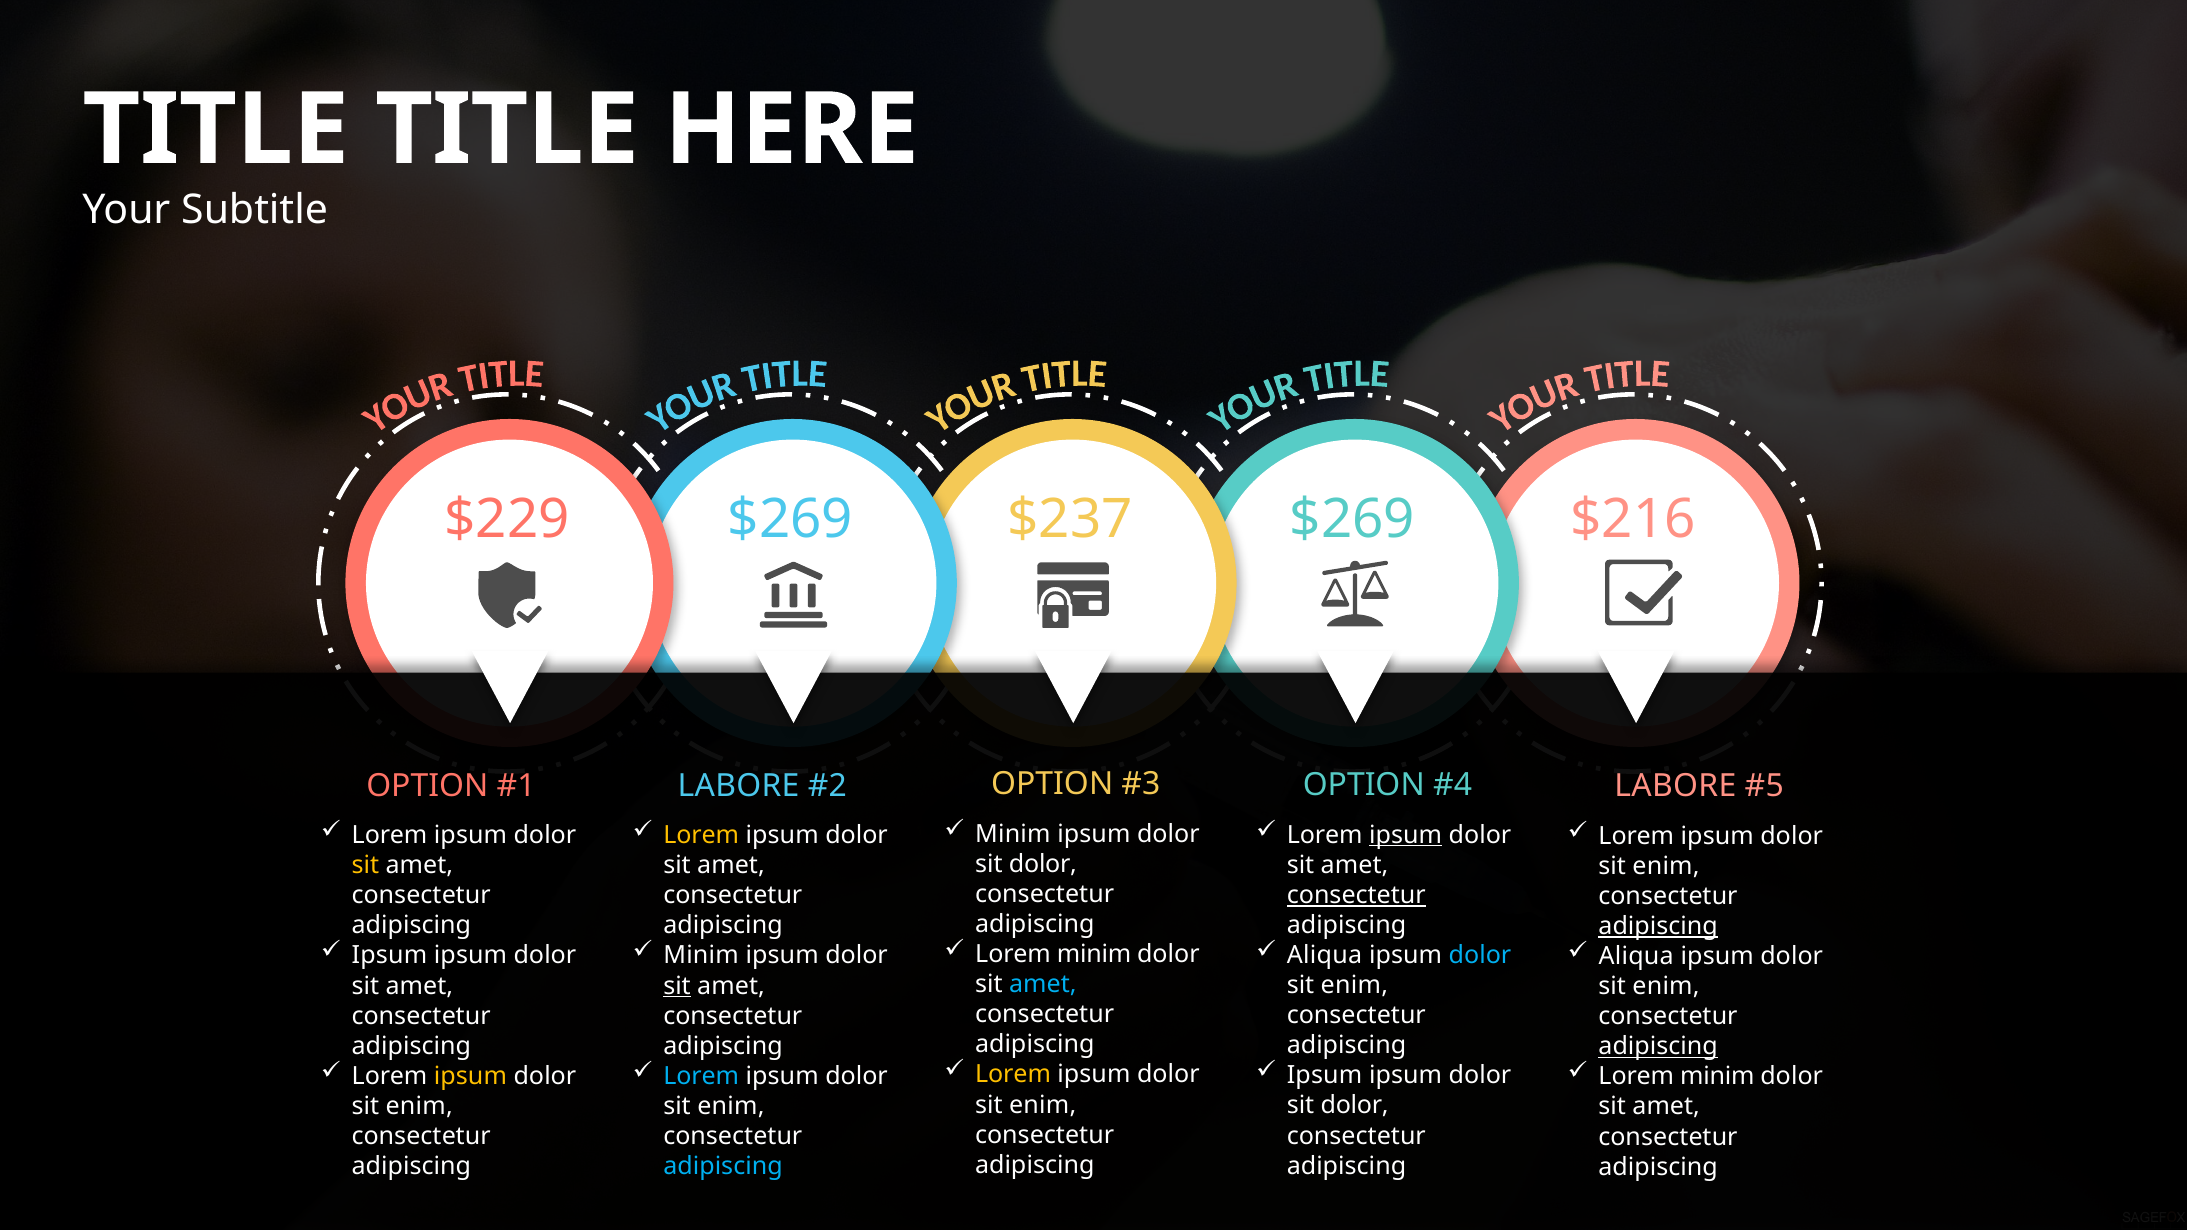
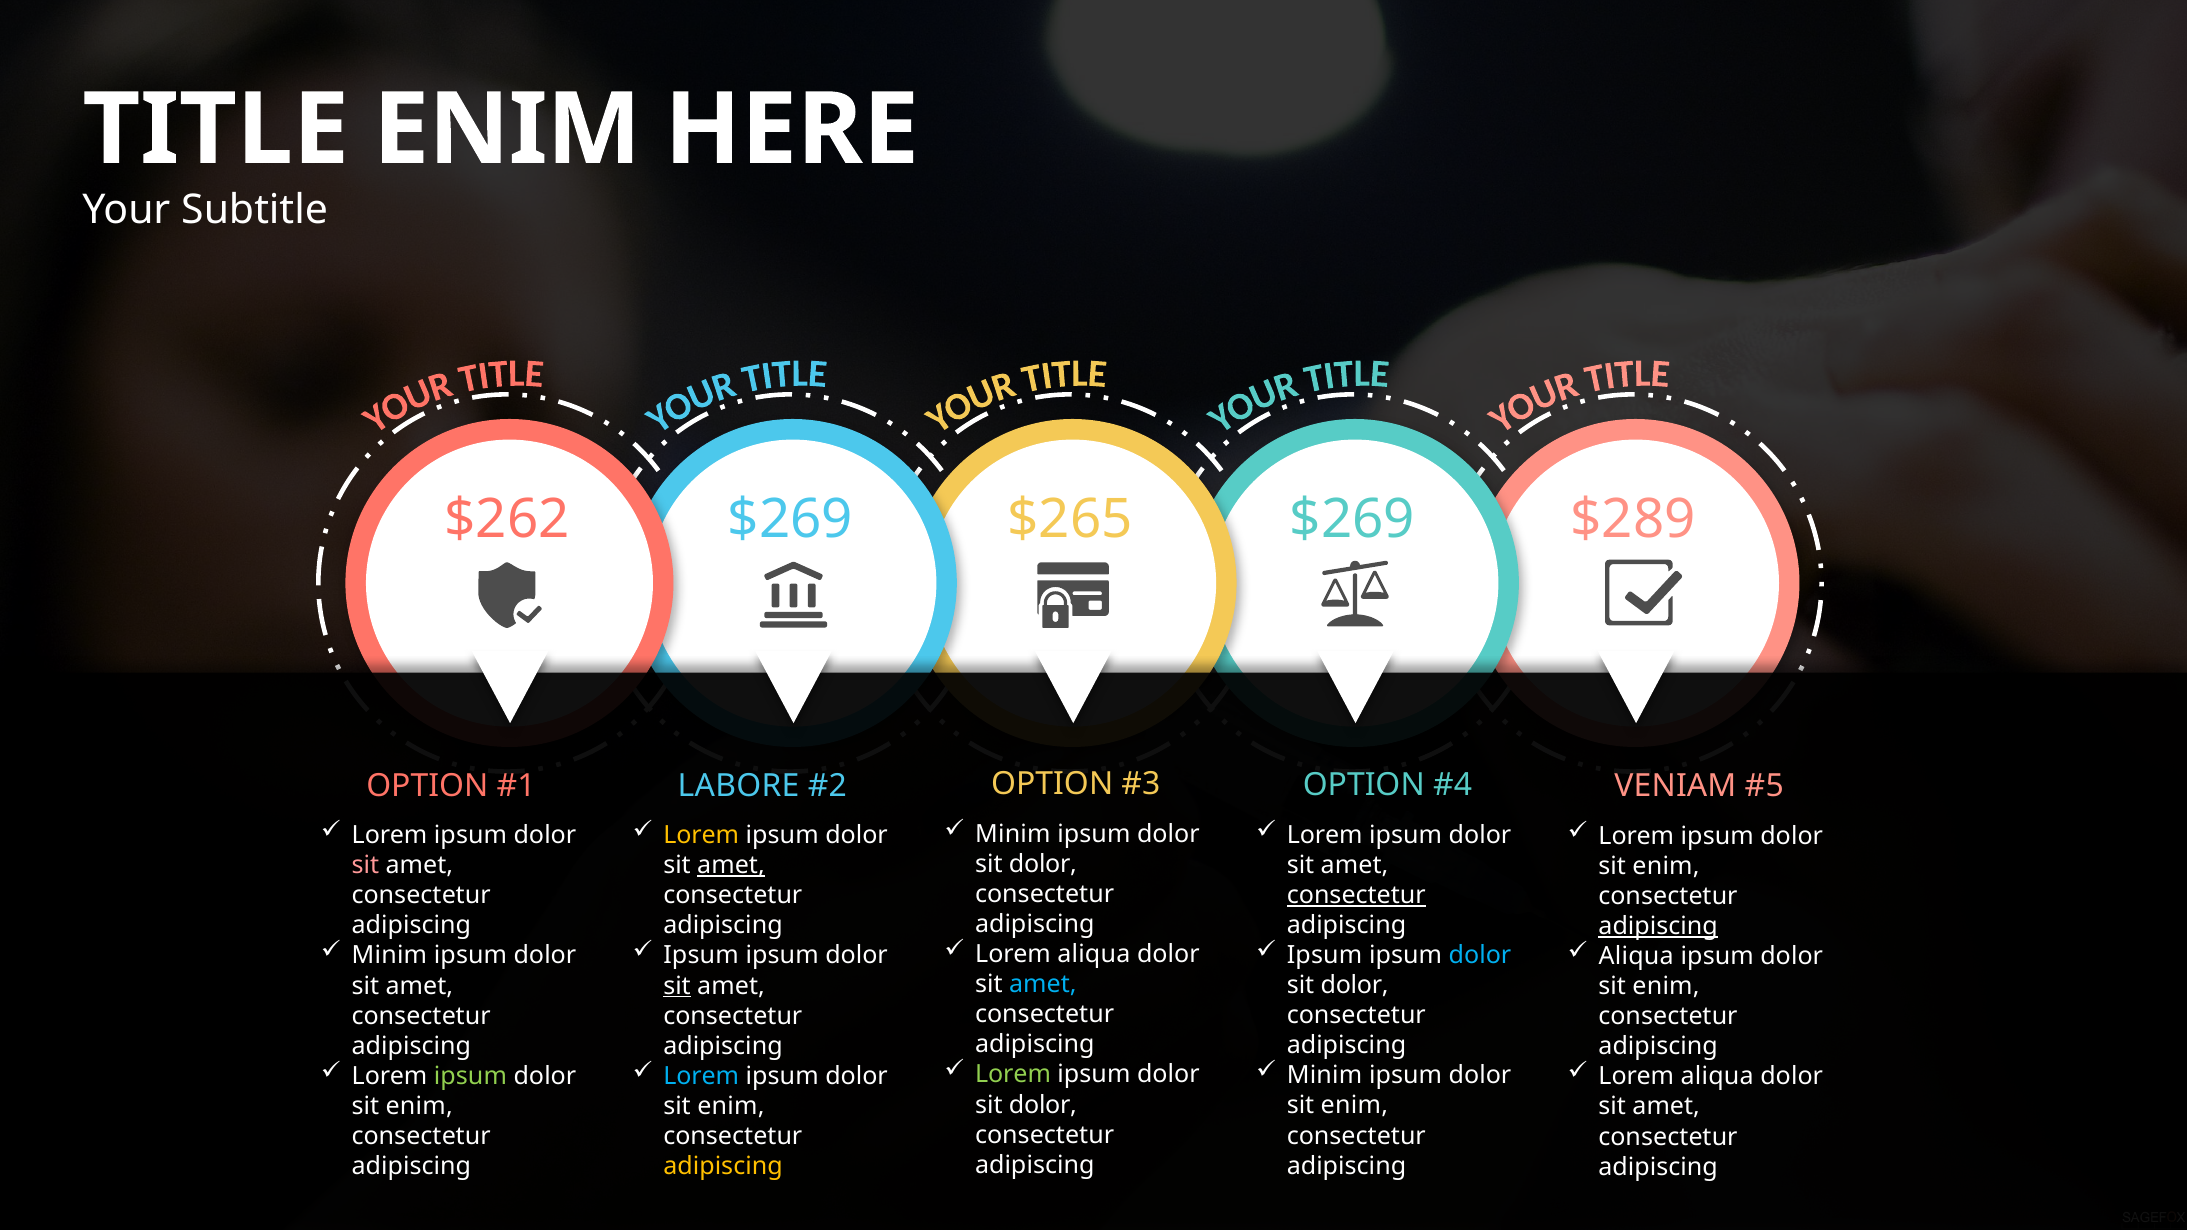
TITLE at (507, 130): TITLE -> ENIM
$229: $229 -> $262
$237: $237 -> $265
$216: $216 -> $289
LABORE at (1675, 786): LABORE -> VENIAM
ipsum at (1406, 835) underline: present -> none
sit at (365, 866) colour: yellow -> pink
amet at (731, 866) underline: none -> present
minim at (1094, 954): minim -> aliqua
Aliqua at (1325, 955): Aliqua -> Ipsum
Ipsum at (389, 956): Ipsum -> Minim
Minim at (701, 956): Minim -> Ipsum
enim at (1354, 985): enim -> dolor
adipiscing at (1658, 1047) underline: present -> none
Lorem at (1013, 1075) colour: yellow -> light green
Ipsum at (1325, 1076): Ipsum -> Minim
ipsum at (470, 1076) colour: yellow -> light green
minim at (1717, 1077): minim -> aliqua
enim at (1043, 1105): enim -> dolor
dolor at (1355, 1106): dolor -> enim
adipiscing at (723, 1167) colour: light blue -> yellow
